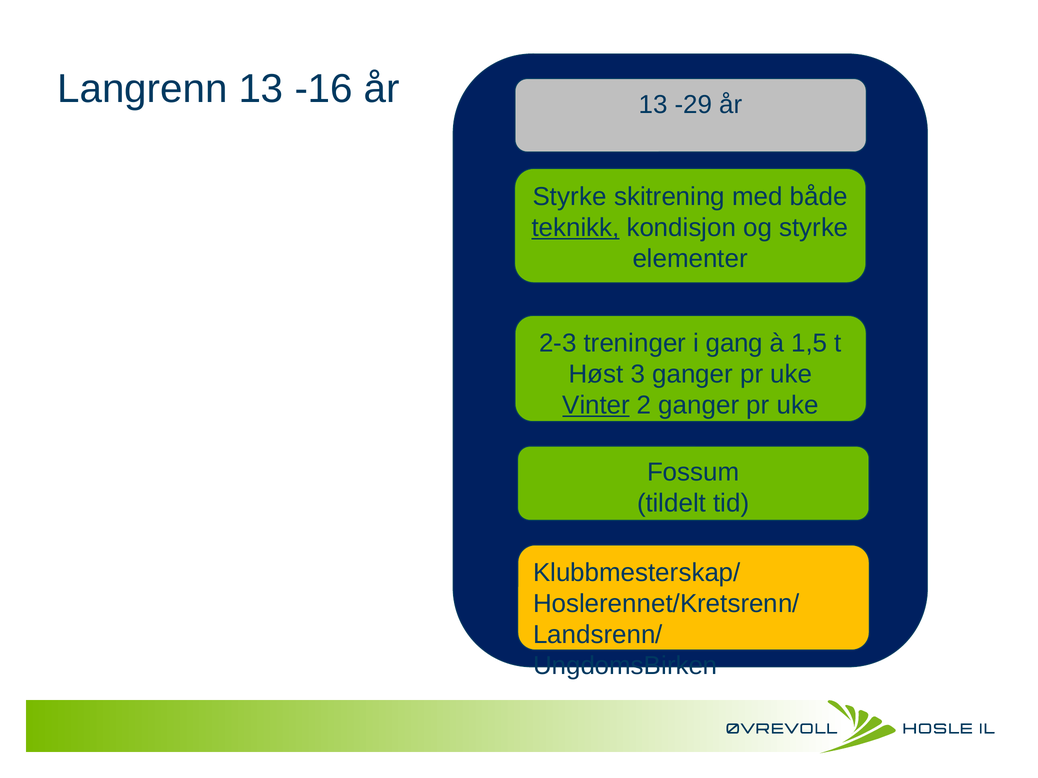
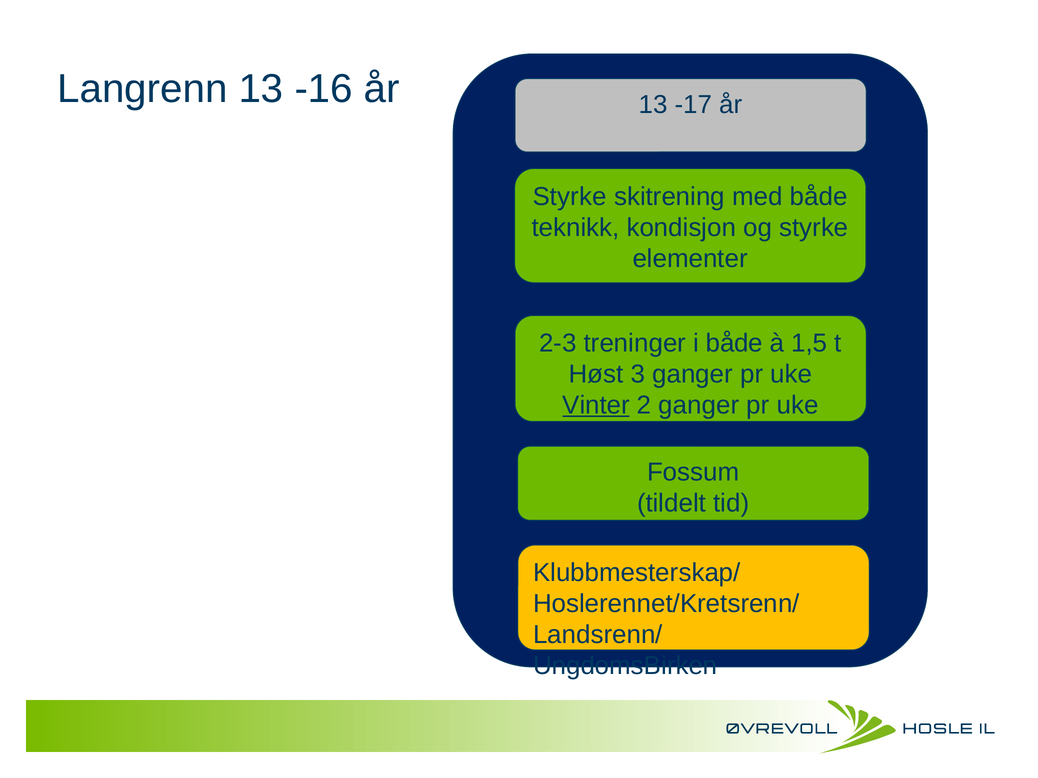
-29: -29 -> -17
teknikk underline: present -> none
i gang: gang -> både
